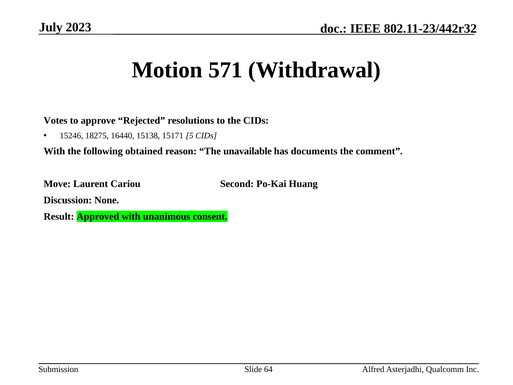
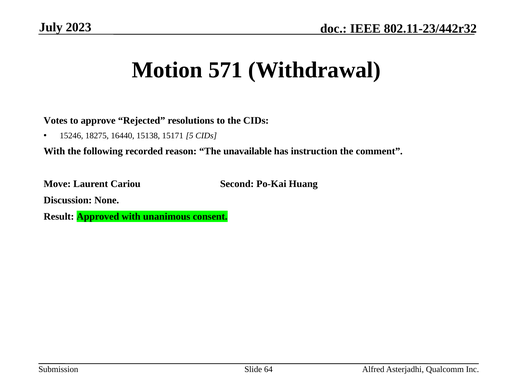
obtained: obtained -> recorded
documents: documents -> instruction
